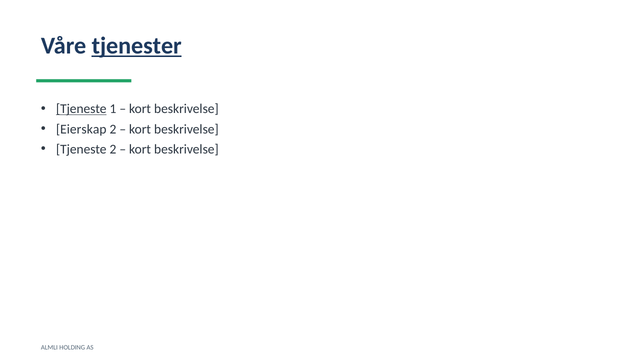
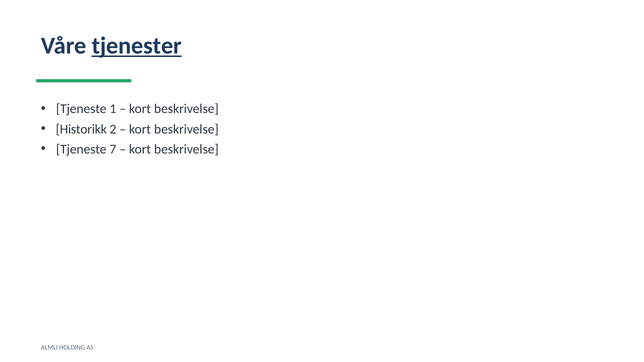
Tjeneste at (81, 109) underline: present -> none
Eierskap: Eierskap -> Historikk
Tjeneste 2: 2 -> 7
